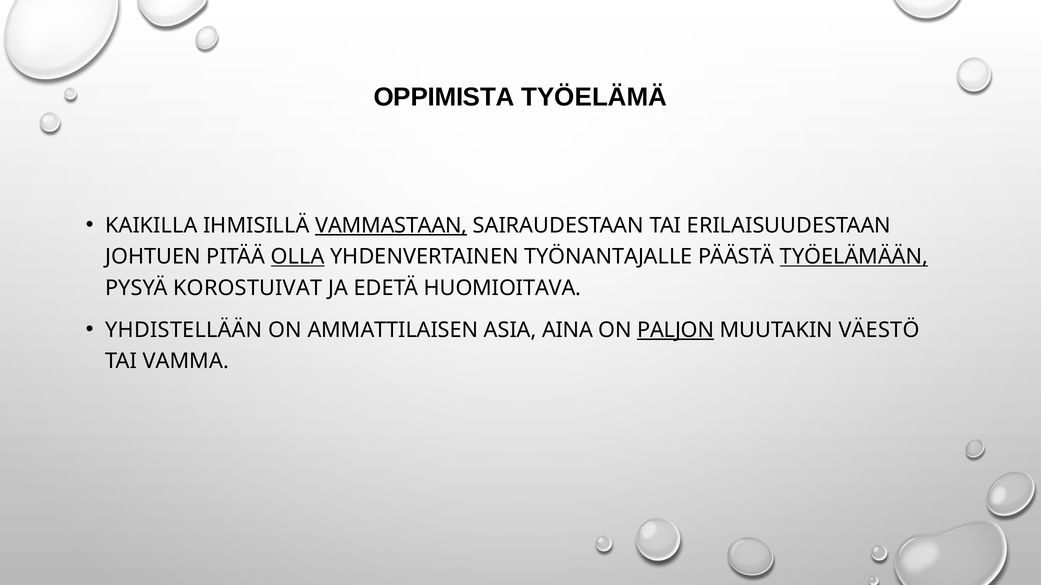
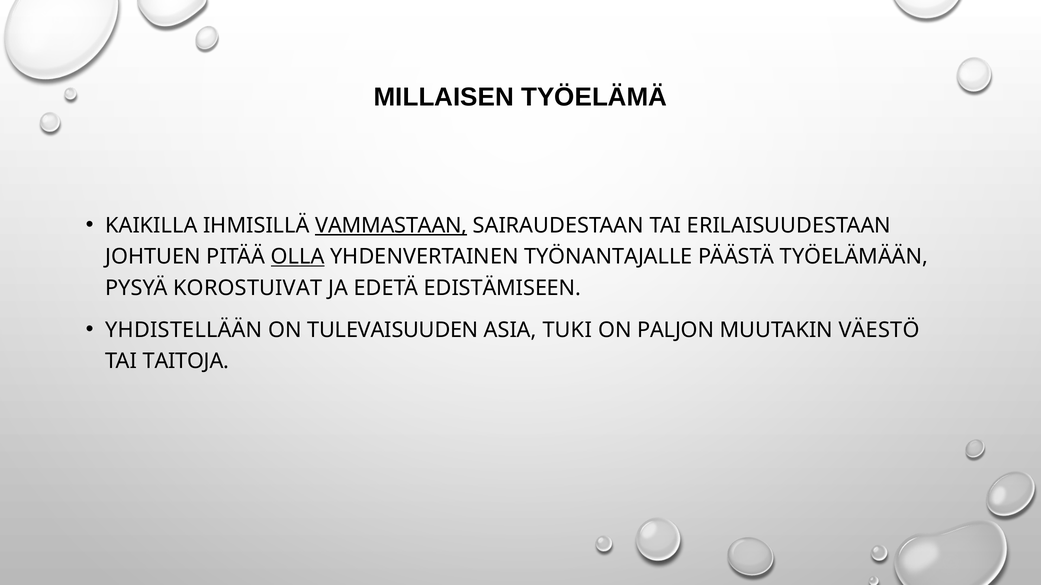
OPPIMISTA: OPPIMISTA -> MILLAISEN
TYÖELÄMÄÄN underline: present -> none
HUOMIOITAVA: HUOMIOITAVA -> EDISTÄMISEEN
AMMATTILAISEN: AMMATTILAISEN -> TULEVAISUUDEN
AINA: AINA -> TUKI
PALJON underline: present -> none
VAMMA: VAMMA -> TAITOJA
